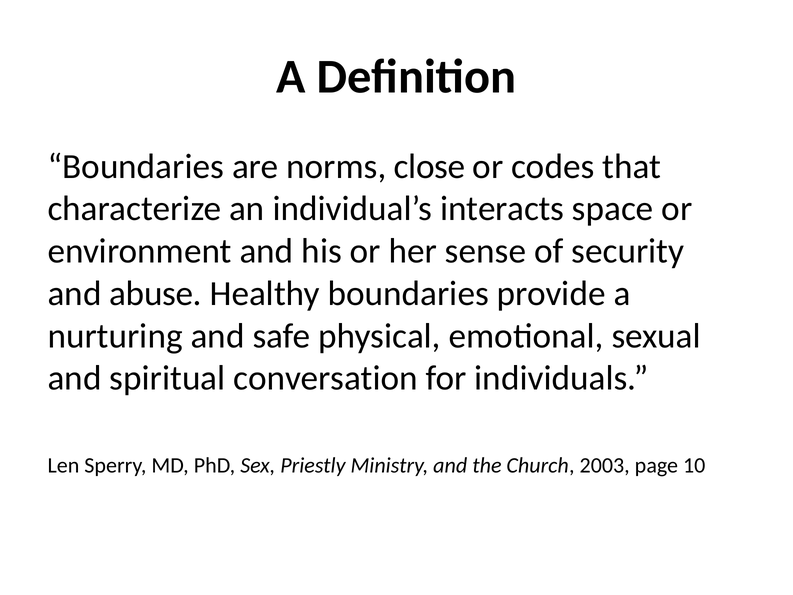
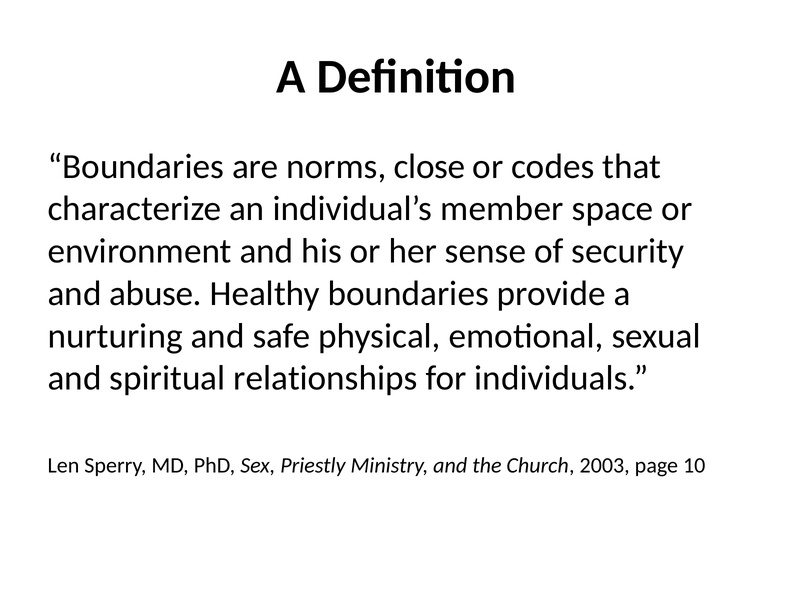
interacts: interacts -> member
conversation: conversation -> relationships
